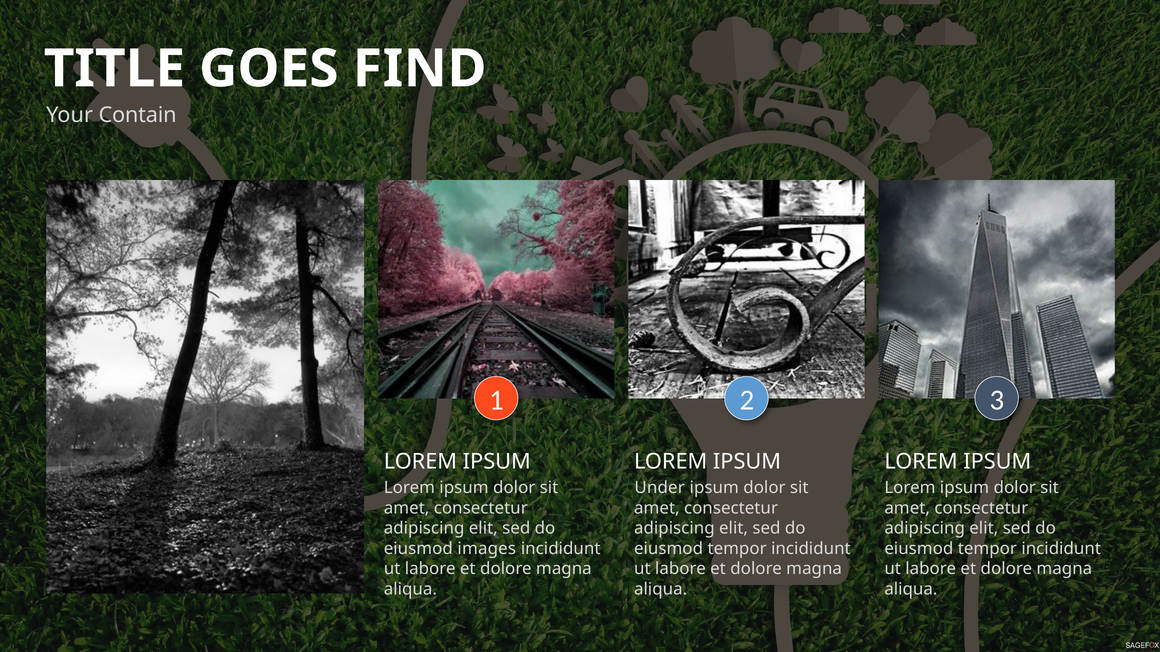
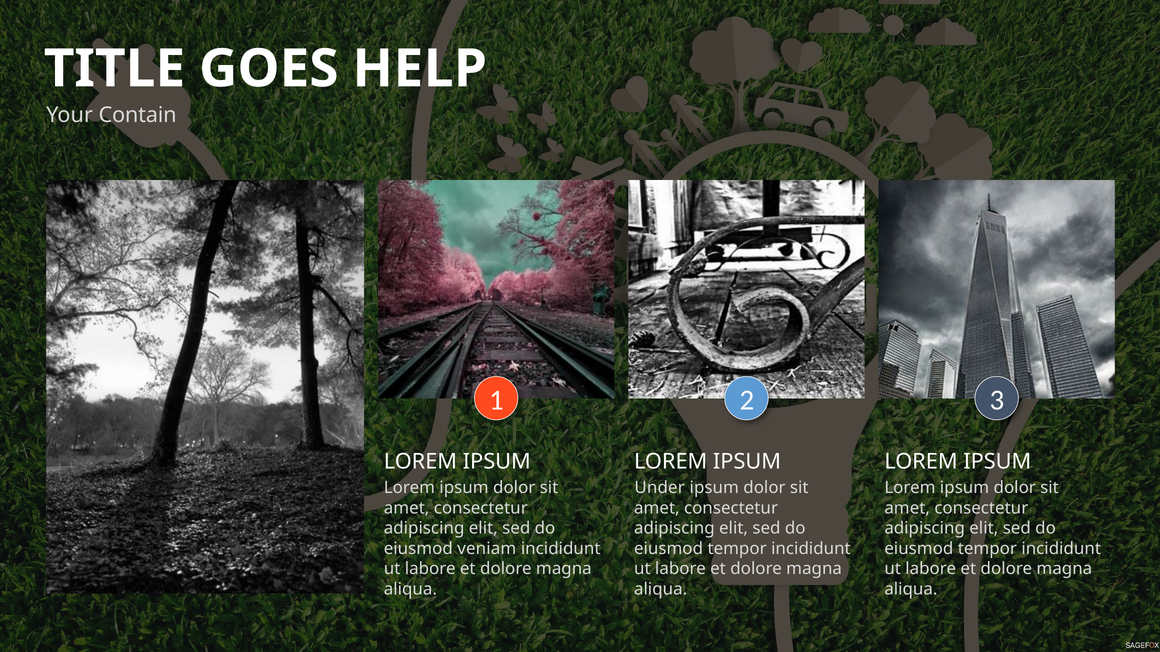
FIND: FIND -> HELP
images: images -> veniam
